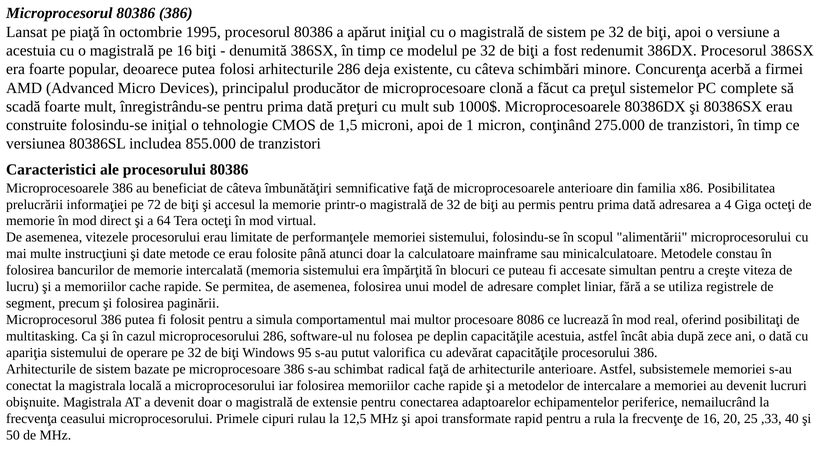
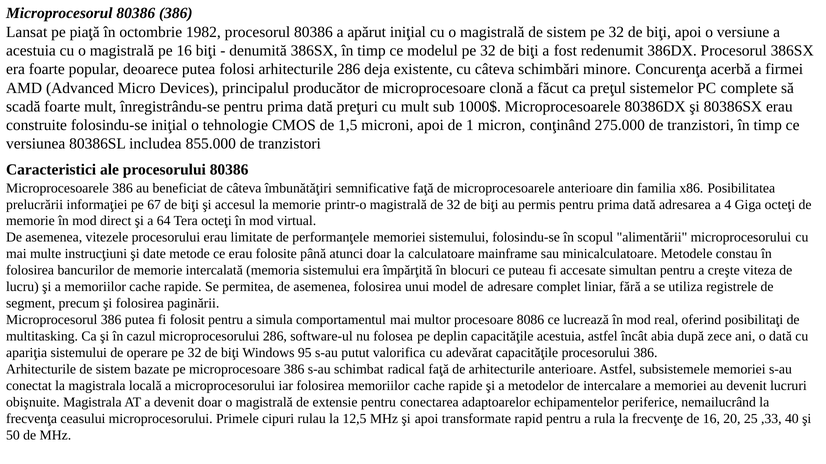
1995: 1995 -> 1982
72: 72 -> 67
